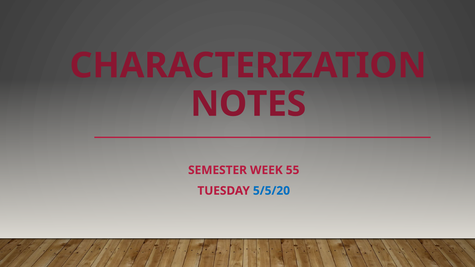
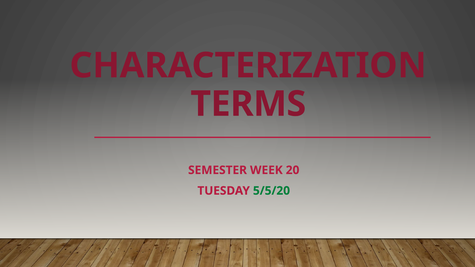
NOTES: NOTES -> TERMS
55: 55 -> 20
5/5/20 colour: blue -> green
